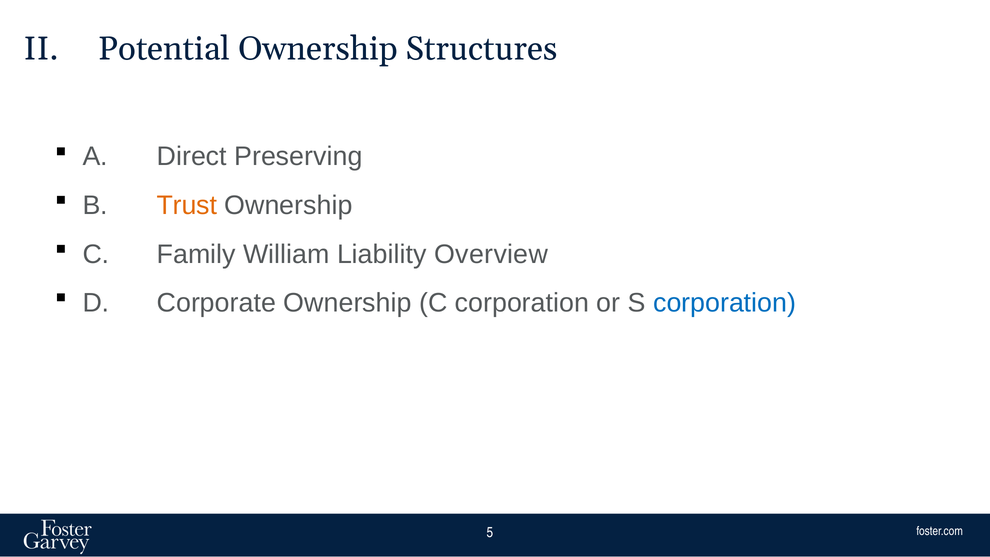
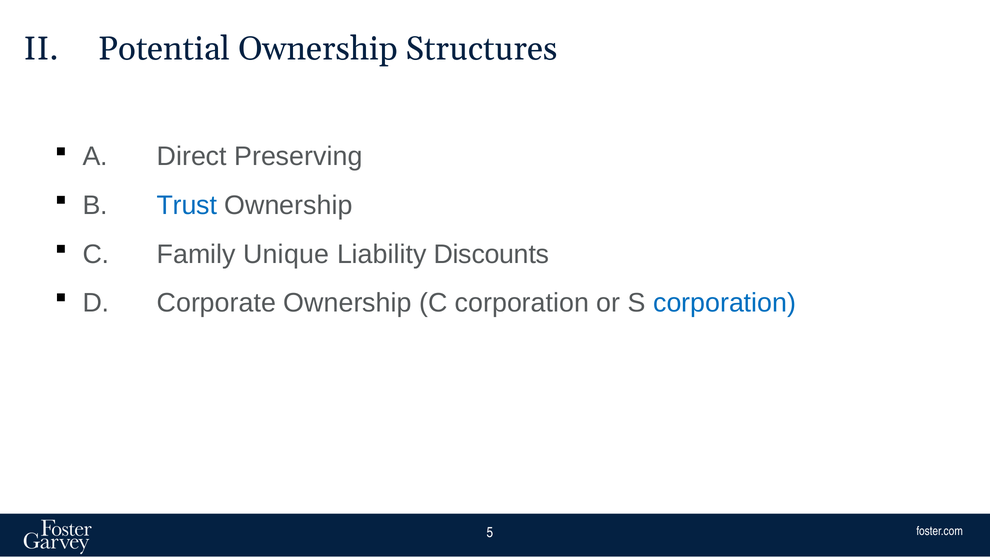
Trust colour: orange -> blue
William: William -> Unique
Overview: Overview -> Discounts
